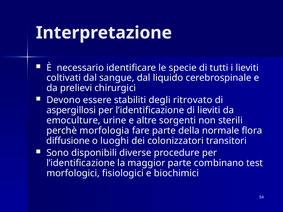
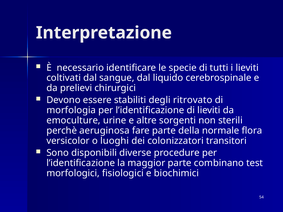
aspergillosi: aspergillosi -> morfologia
morfologia: morfologia -> aeruginosa
diffusione: diffusione -> versicolor
